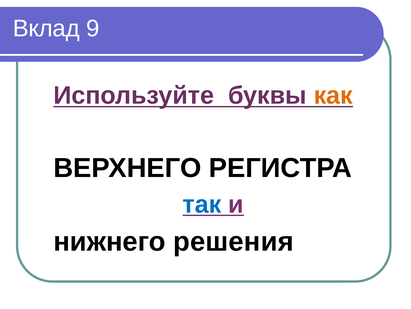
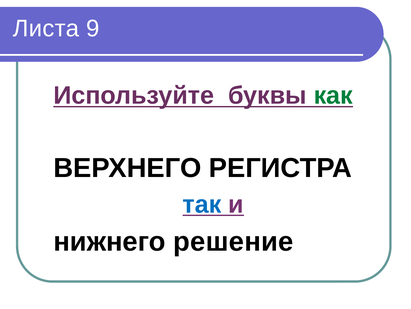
Вклад: Вклад -> Листа
как colour: orange -> green
решения: решения -> решение
